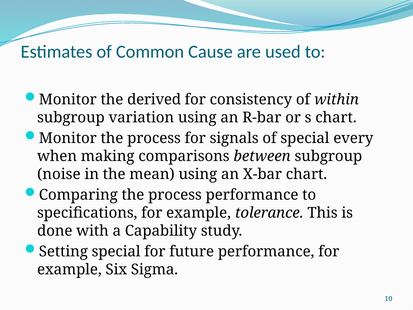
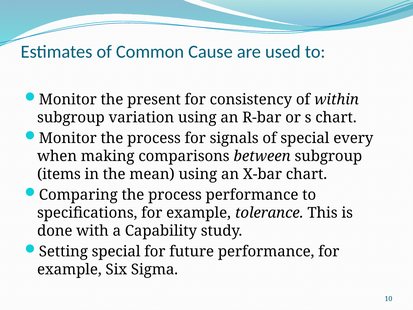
derived: derived -> present
noise: noise -> items
